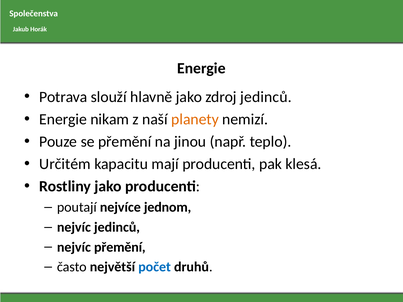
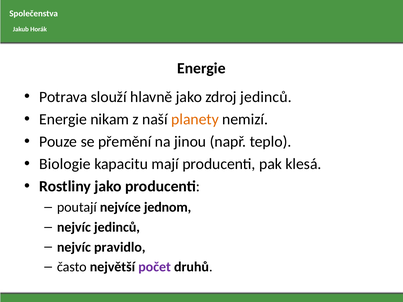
Určitém: Určitém -> Biologie
nejvíc přemění: přemění -> pravidlo
počet colour: blue -> purple
